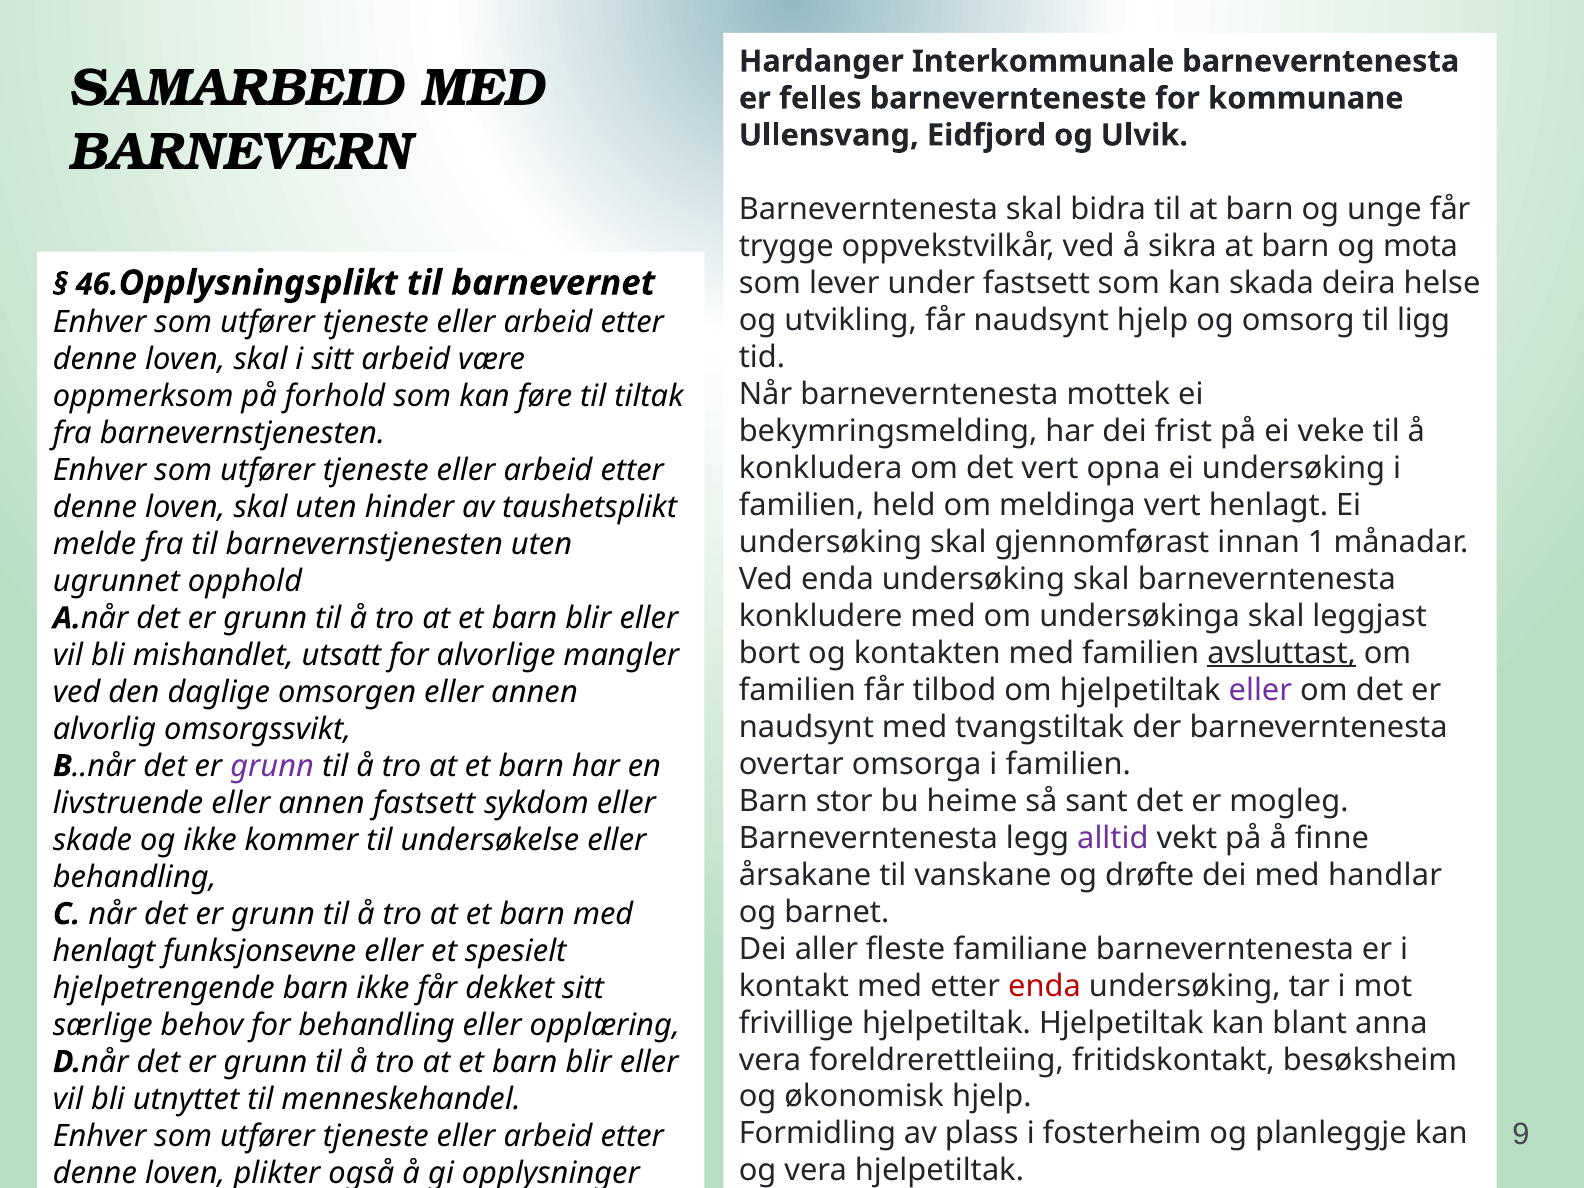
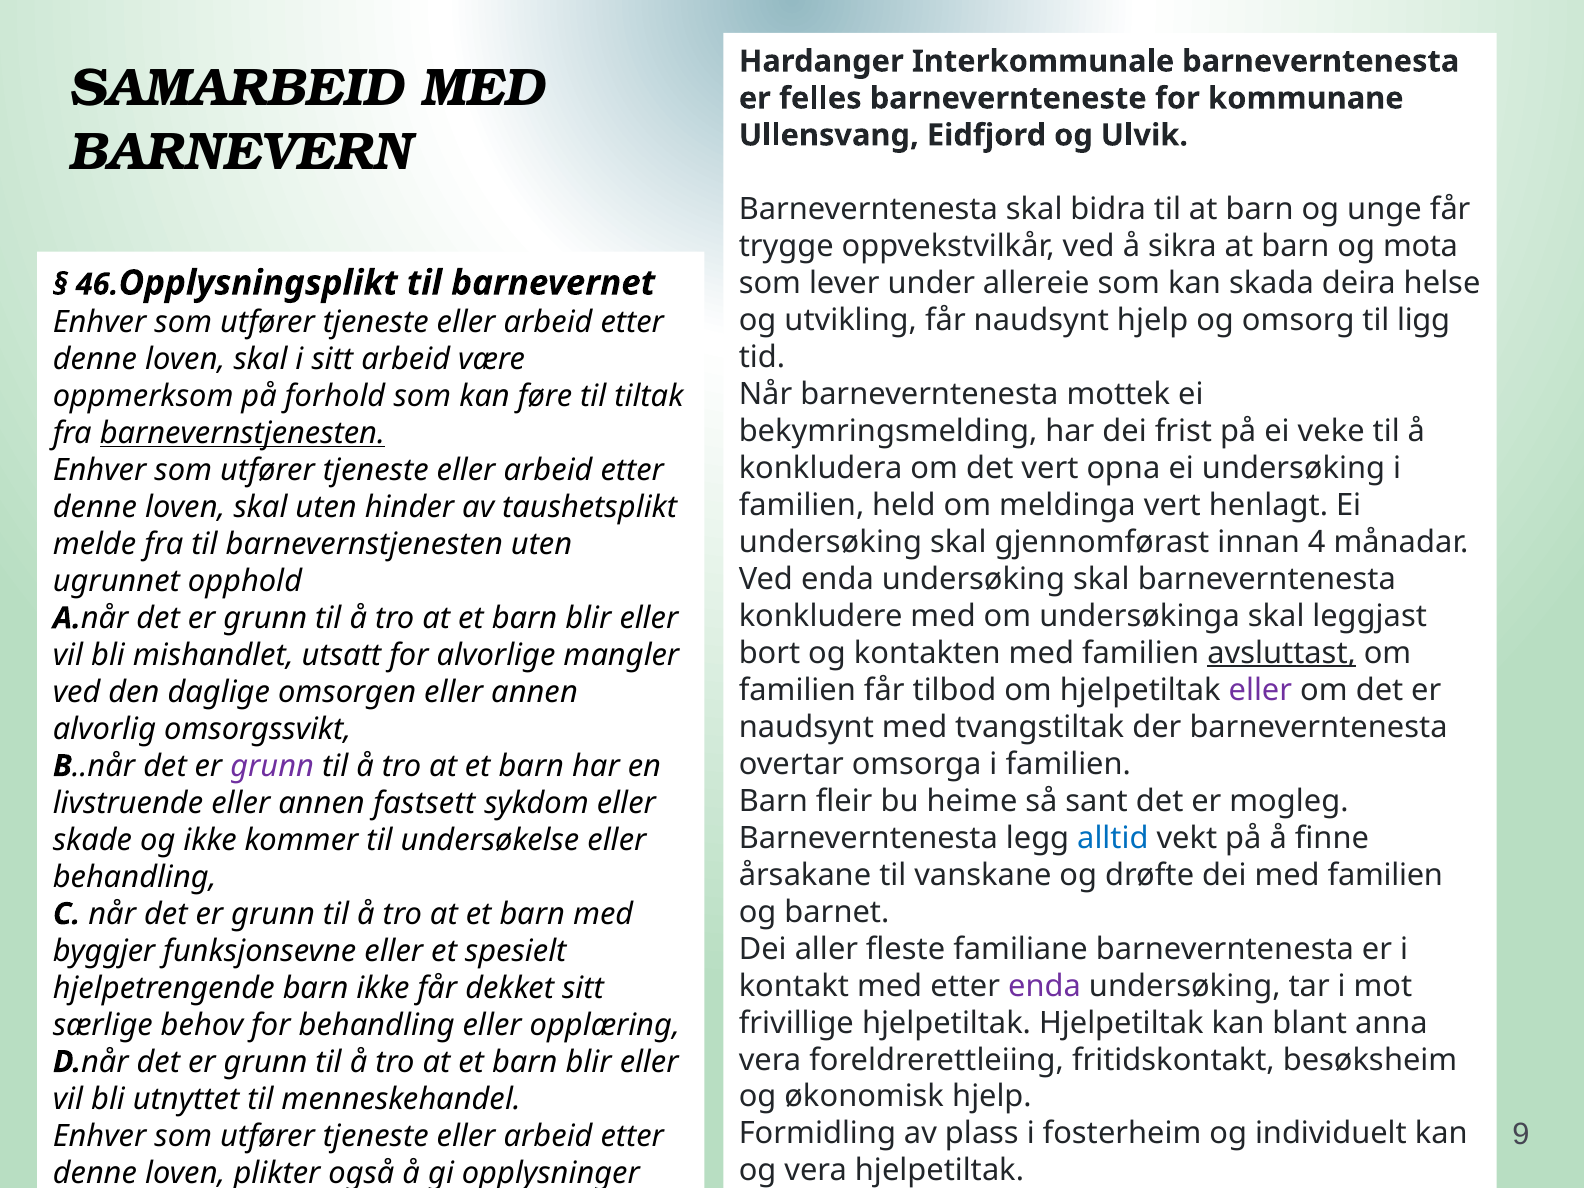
under fastsett: fastsett -> allereie
barnevernstjenesten at (242, 433) underline: none -> present
1: 1 -> 4
Barn stor: stor -> fleir
alltid colour: purple -> blue
dei med handlar: handlar -> familien
henlagt at (104, 951): henlagt -> byggjer
enda at (1044, 986) colour: red -> purple
planleggje: planleggje -> individuelt
